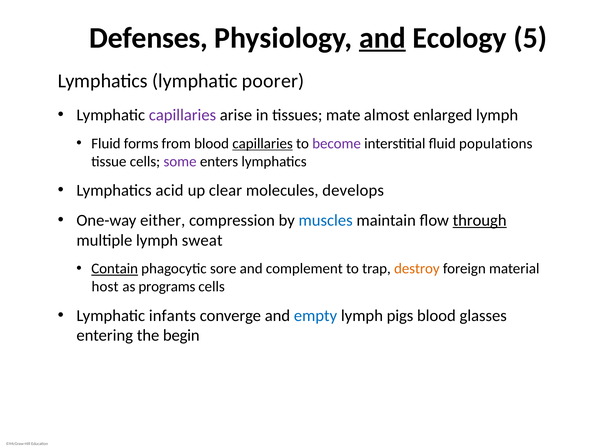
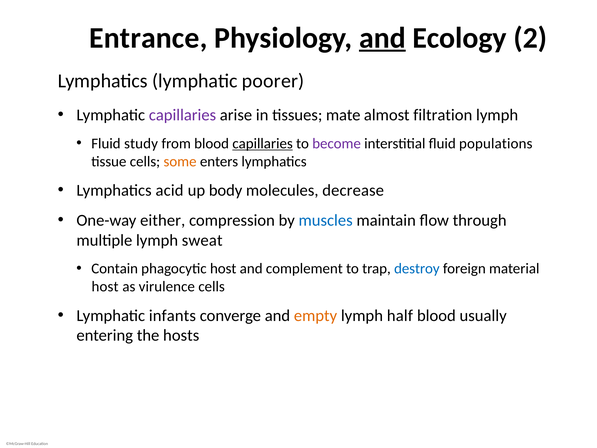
Defenses: Defenses -> Entrance
5: 5 -> 2
enlarged: enlarged -> filtration
forms: forms -> study
some colour: purple -> orange
clear: clear -> body
develops: develops -> decrease
through underline: present -> none
Contain underline: present -> none
phagocytic sore: sore -> host
destroy colour: orange -> blue
programs: programs -> virulence
empty colour: blue -> orange
pigs: pigs -> half
glasses: glasses -> usually
begin: begin -> hosts
